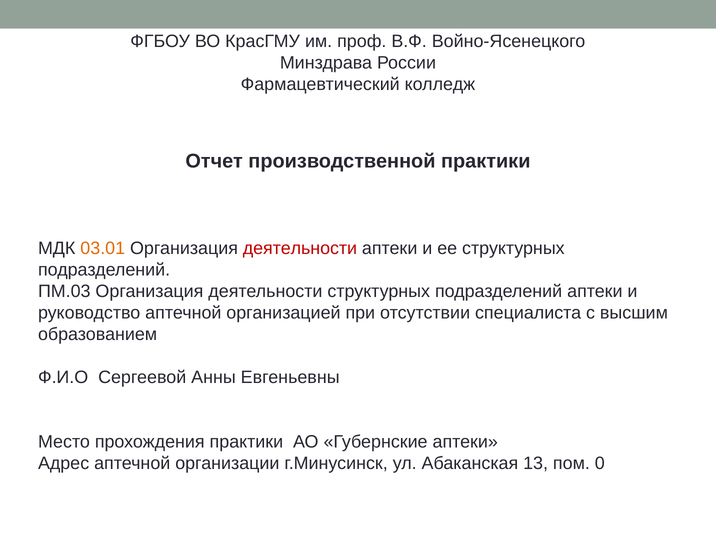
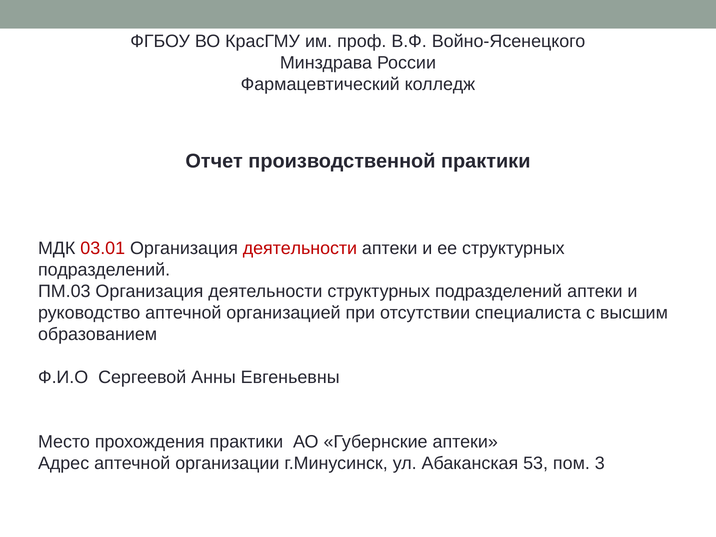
03.01 colour: orange -> red
13: 13 -> 53
0: 0 -> 3
